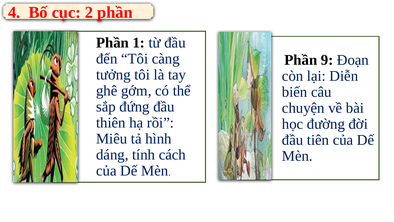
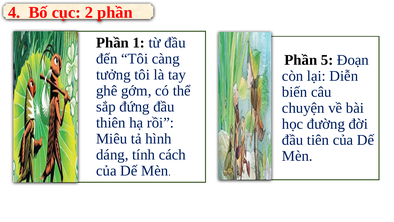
9: 9 -> 5
